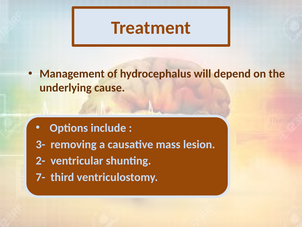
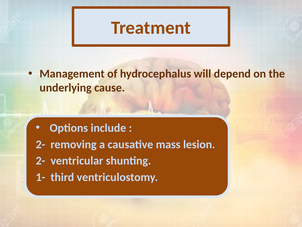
3- at (41, 144): 3- -> 2-
7-: 7- -> 1-
